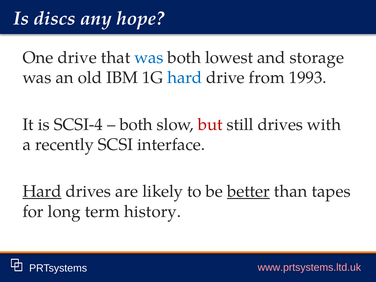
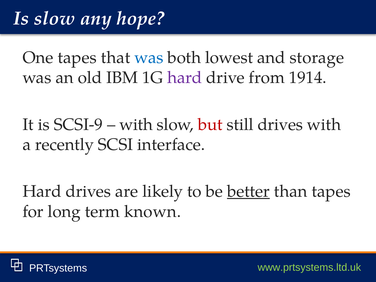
Is discs: discs -> slow
One drive: drive -> tapes
hard at (185, 78) colour: blue -> purple
1993: 1993 -> 1914
SCSI-4: SCSI-4 -> SCSI-9
both at (136, 125): both -> with
Hard at (42, 191) underline: present -> none
history: history -> known
www.prtsystems.ltd.uk colour: pink -> light green
